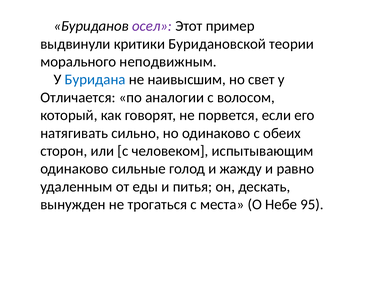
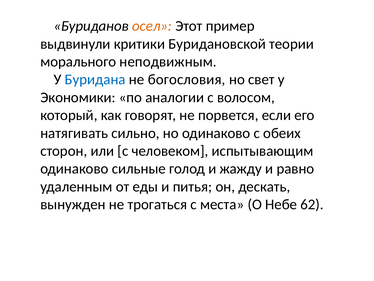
осел colour: purple -> orange
наивысшим: наивысшим -> богословия
Отличается: Отличается -> Экономики
95: 95 -> 62
